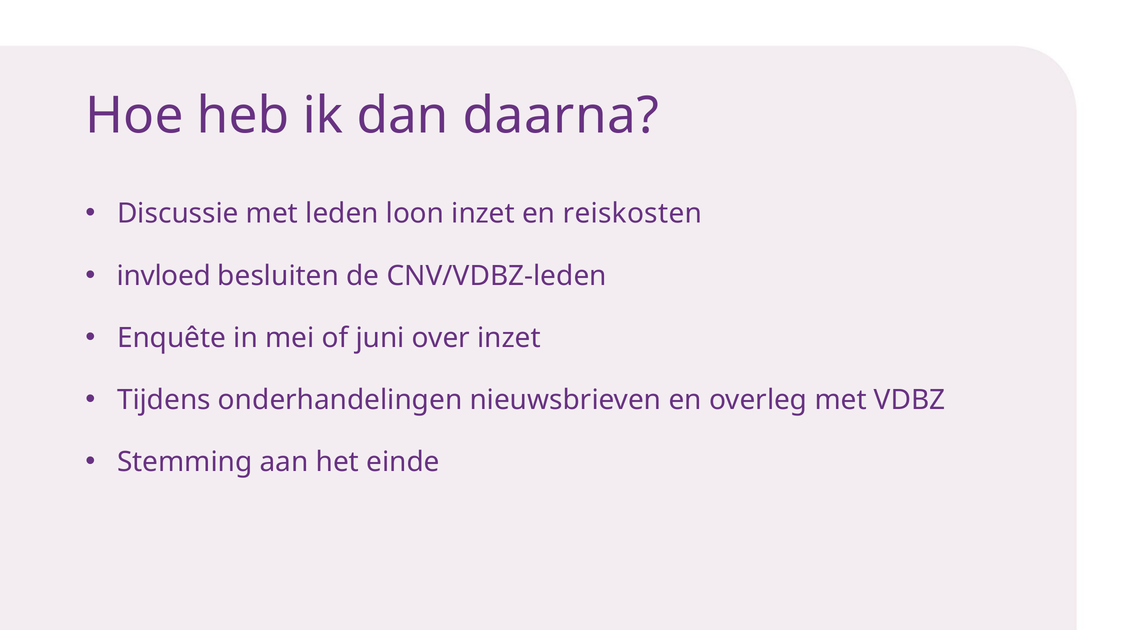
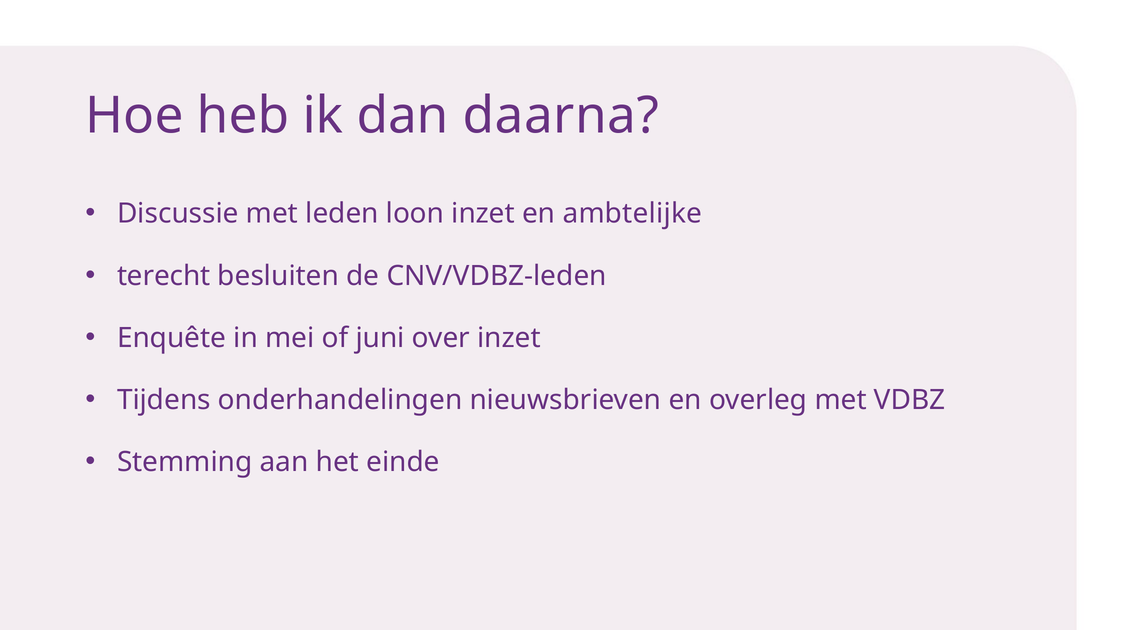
reiskosten: reiskosten -> ambtelijke
invloed: invloed -> terecht
